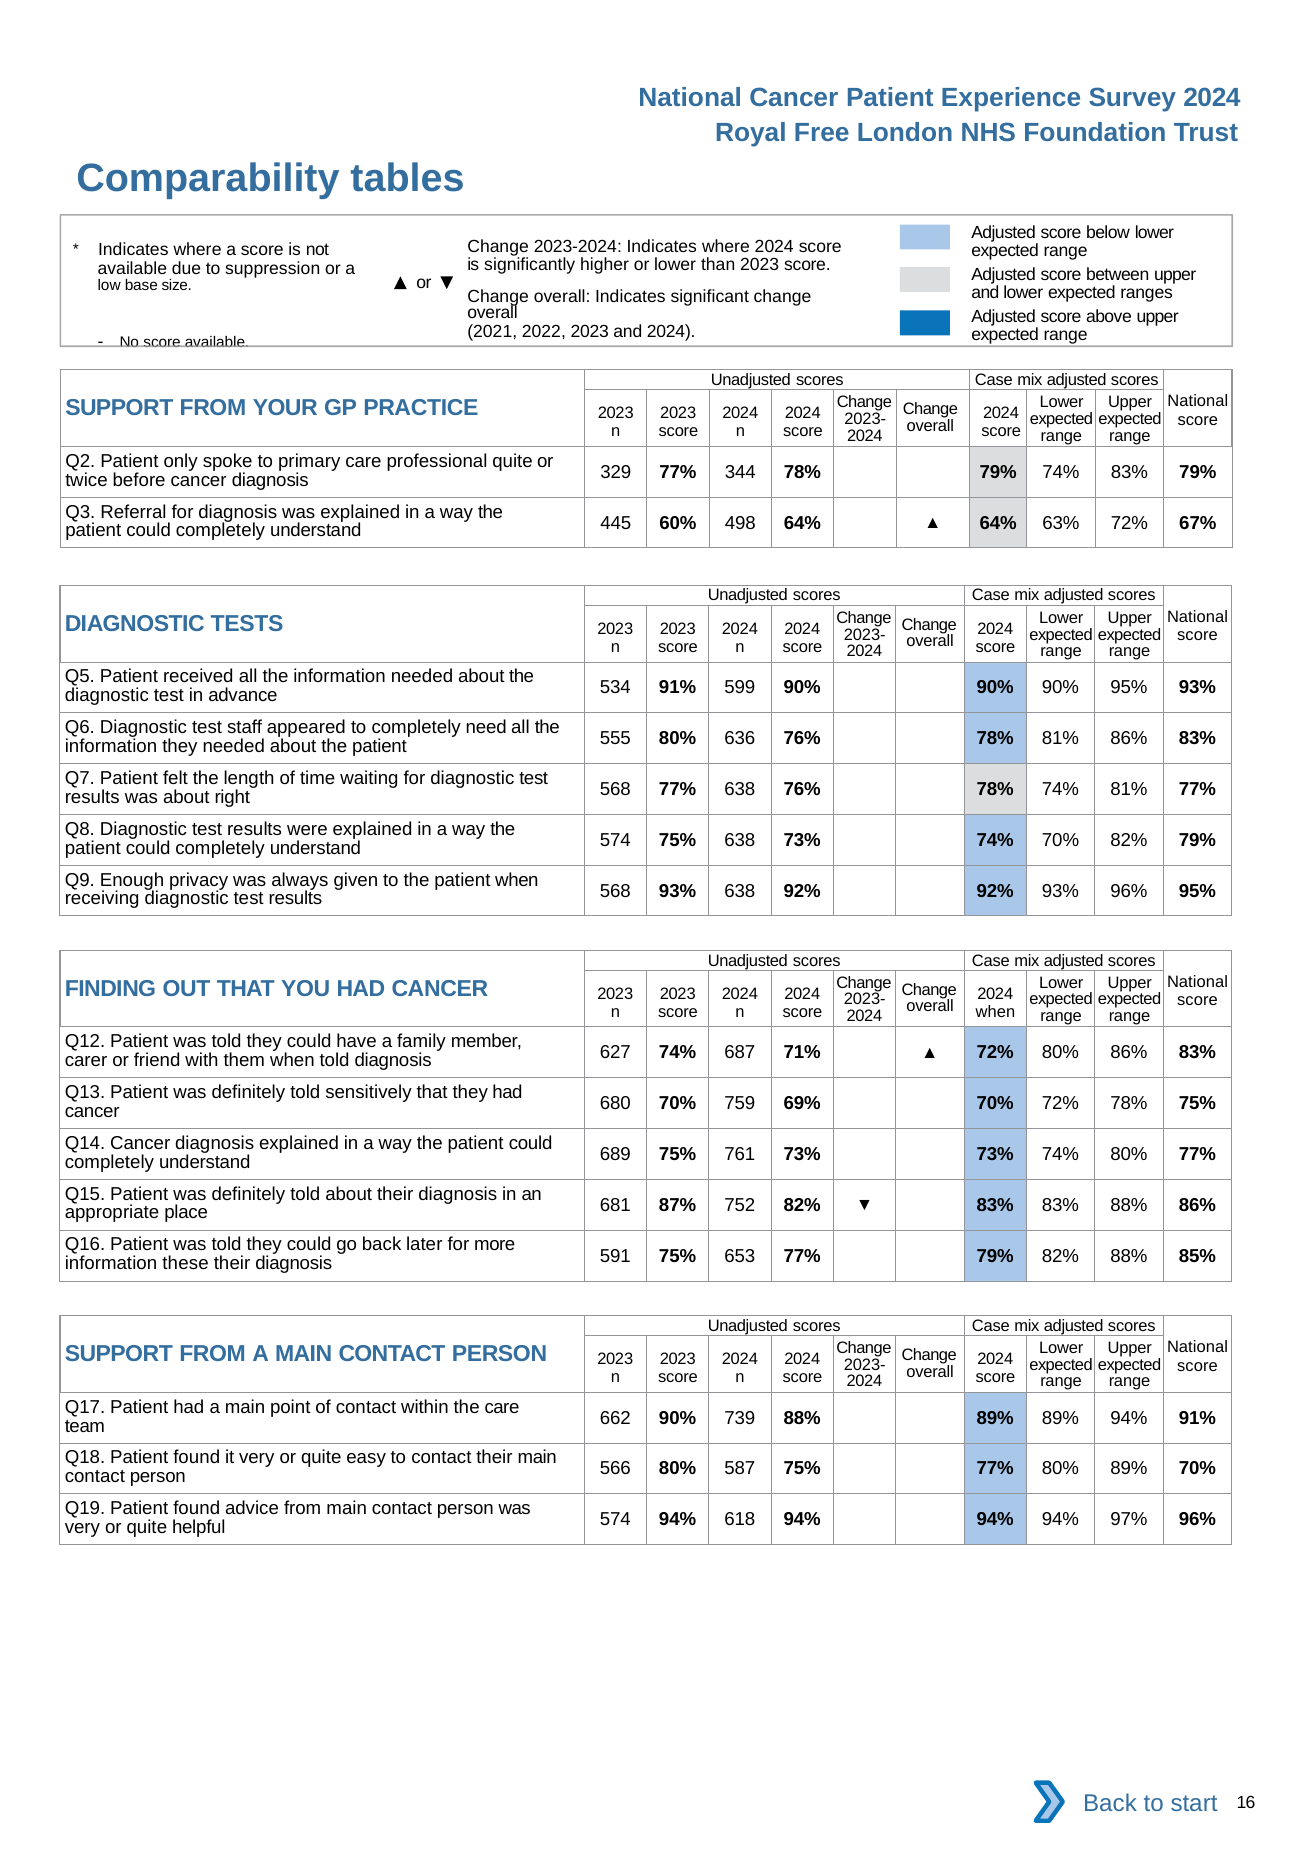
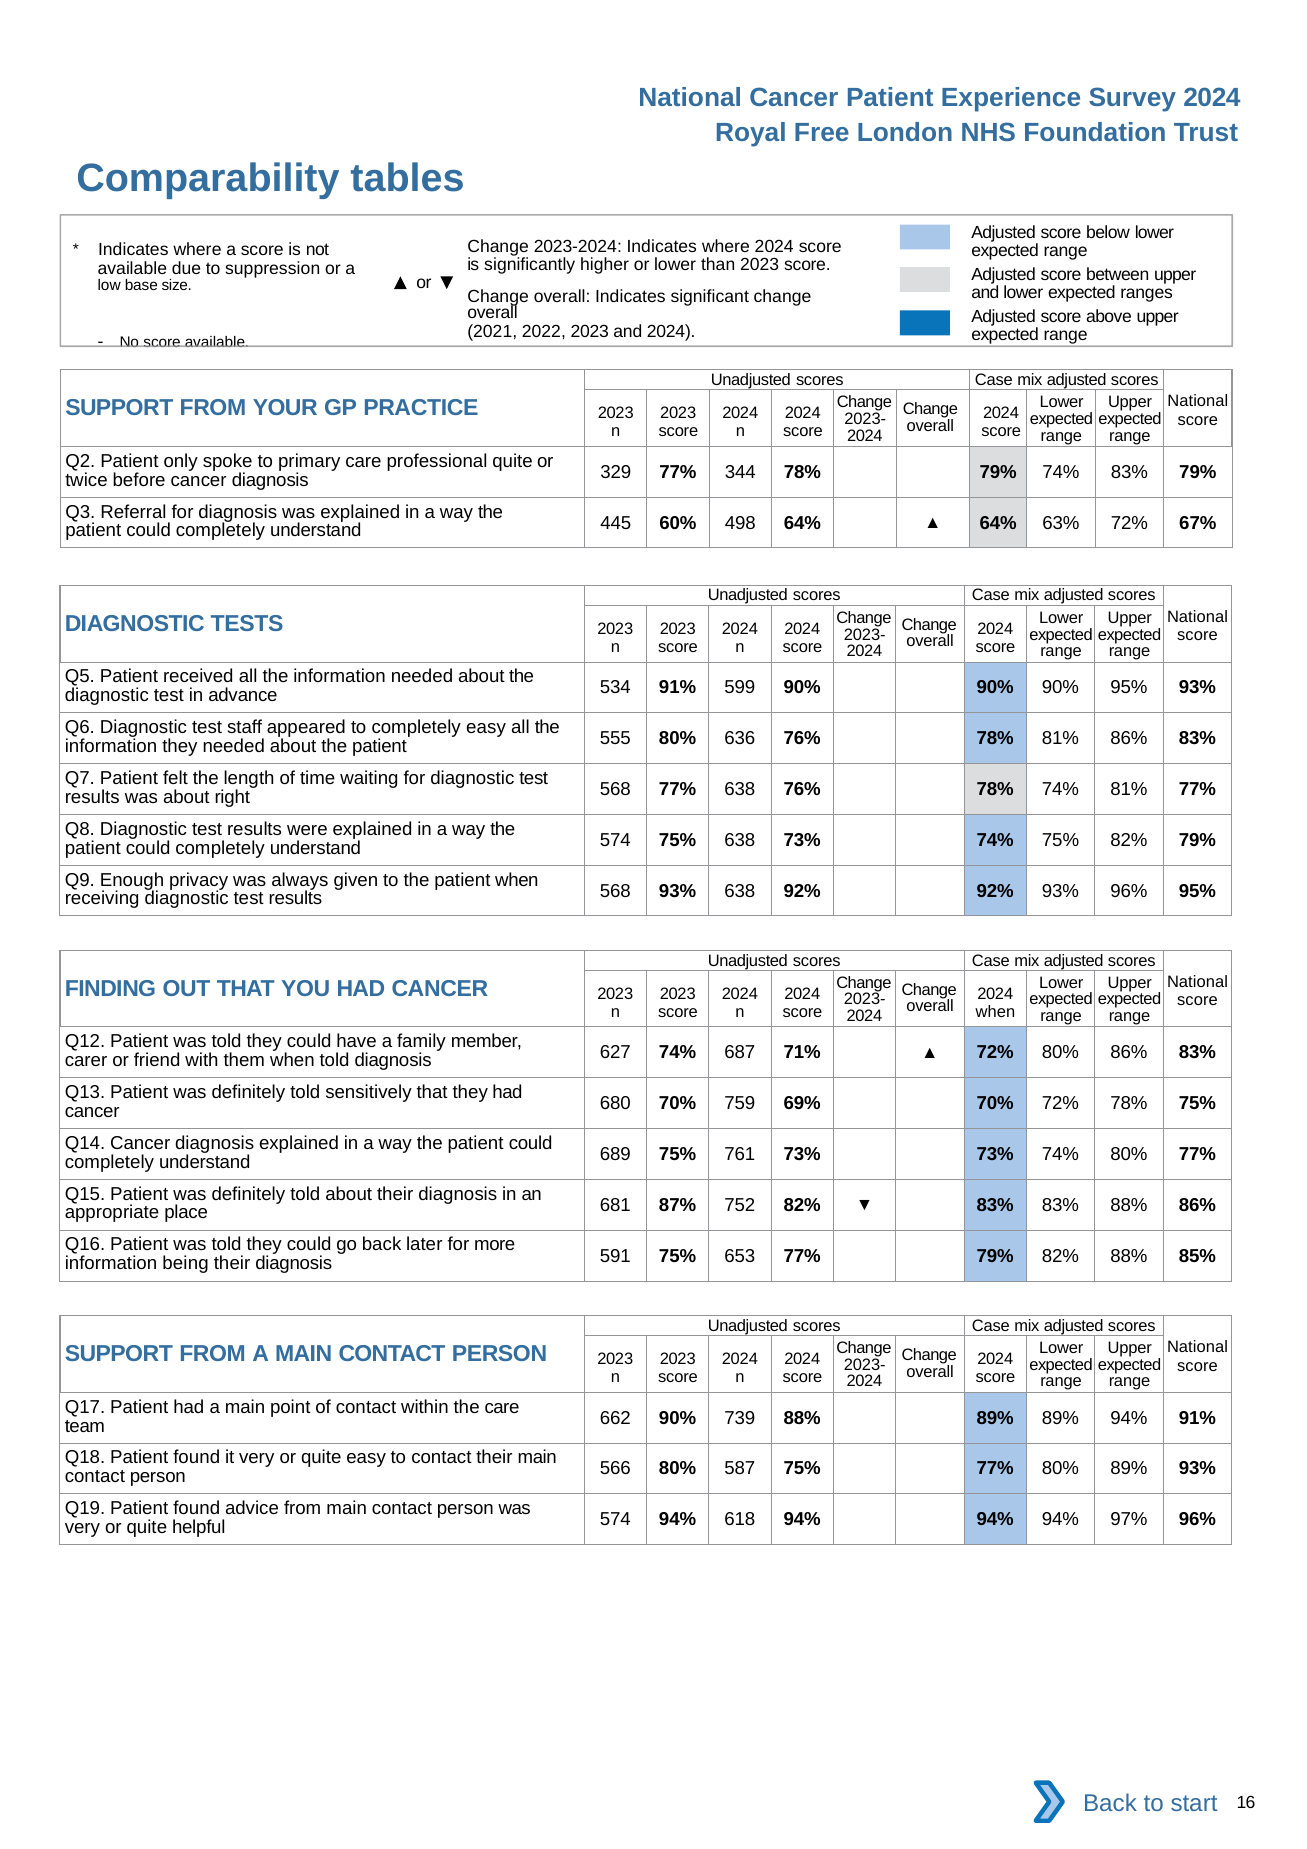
completely need: need -> easy
74% 70%: 70% -> 75%
these: these -> being
89% 70%: 70% -> 93%
